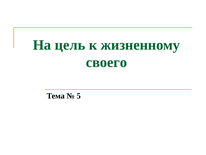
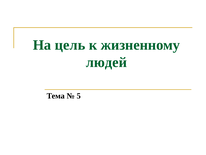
своего: своего -> людей
